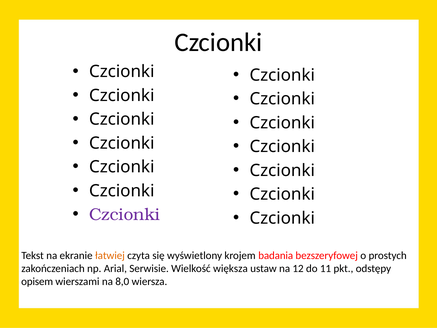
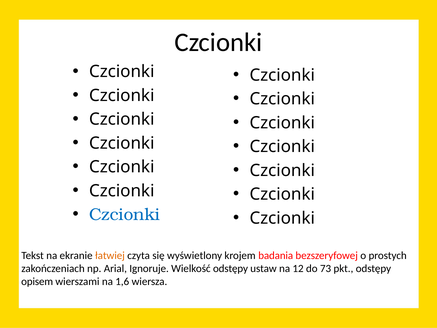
Czcionki at (125, 214) colour: purple -> blue
Serwisie: Serwisie -> Ignoruje
Wielkość większa: większa -> odstępy
11: 11 -> 73
8,0: 8,0 -> 1,6
